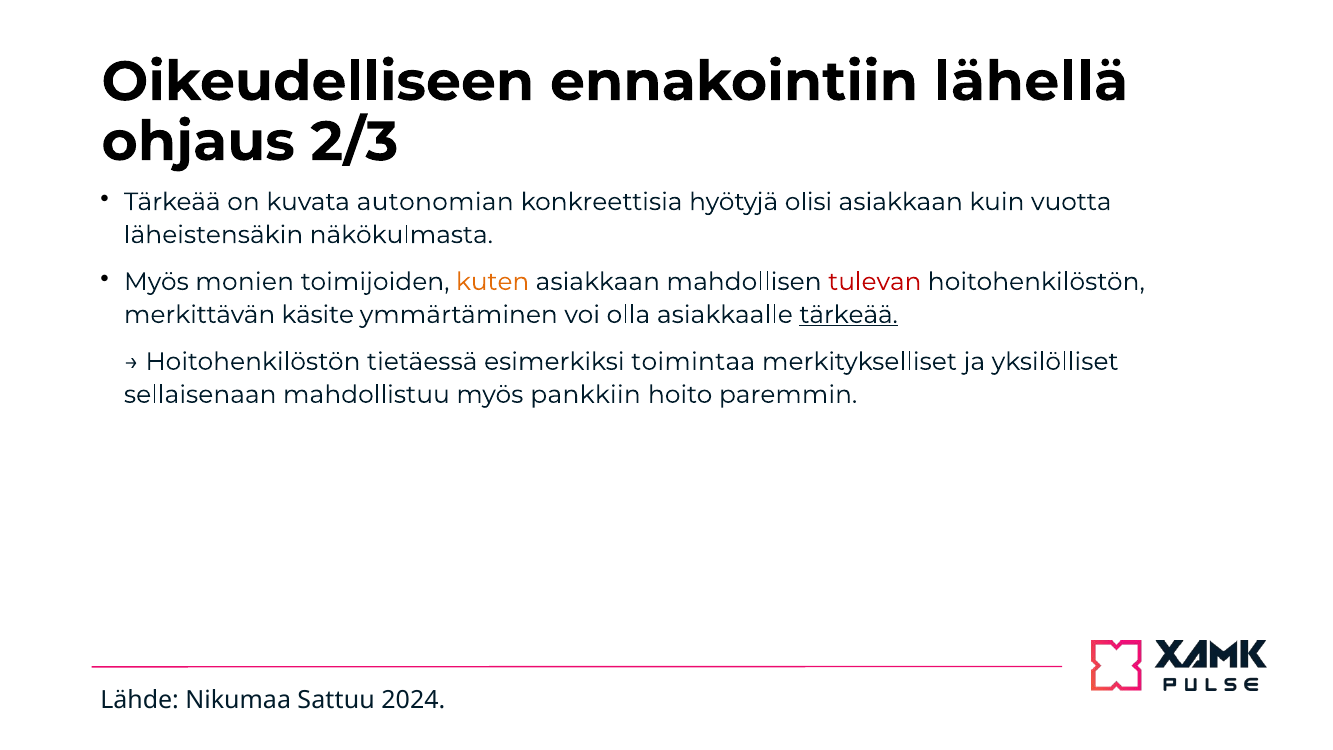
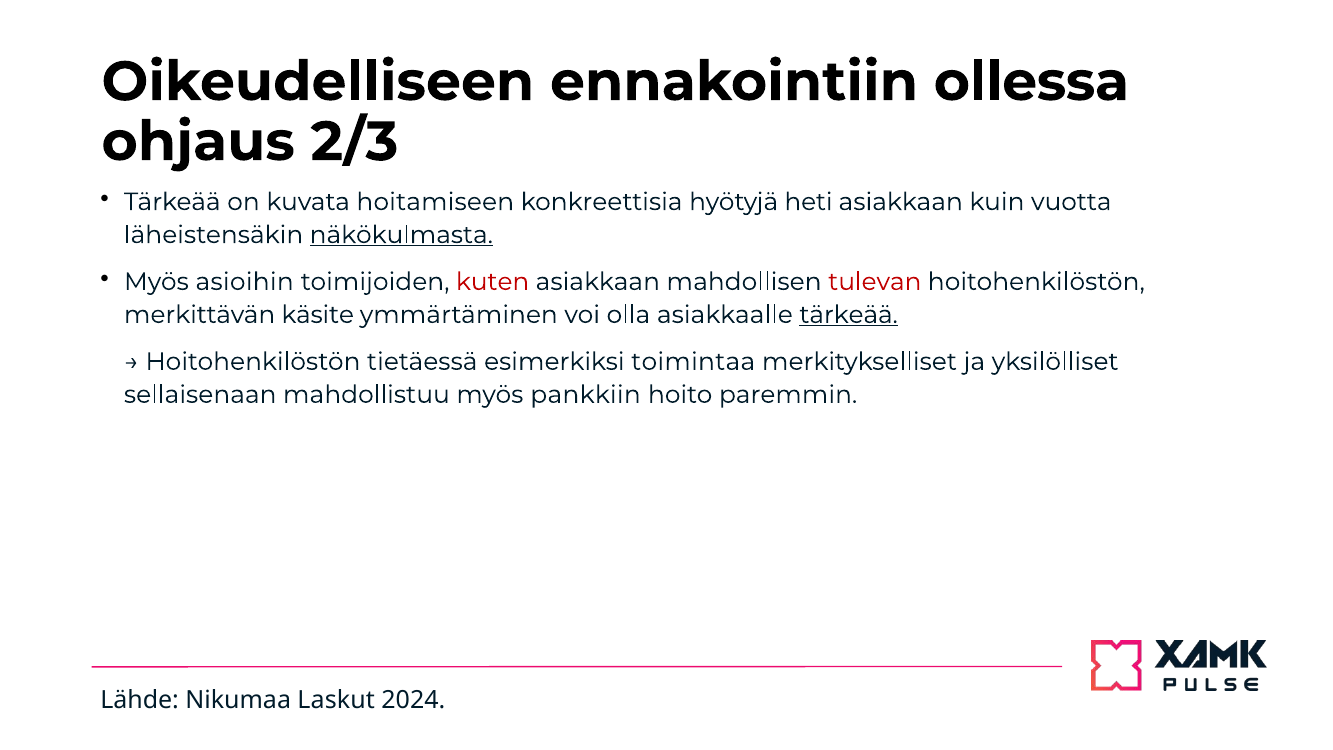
lähellä: lähellä -> ollessa
autonomian: autonomian -> hoitamiseen
olisi: olisi -> heti
näkökulmasta underline: none -> present
monien: monien -> asioihin
kuten colour: orange -> red
Sattuu: Sattuu -> Laskut
